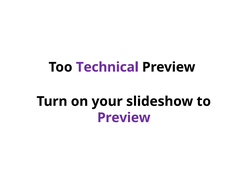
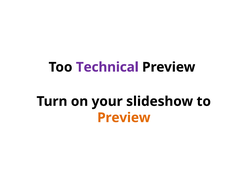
Preview at (124, 118) colour: purple -> orange
